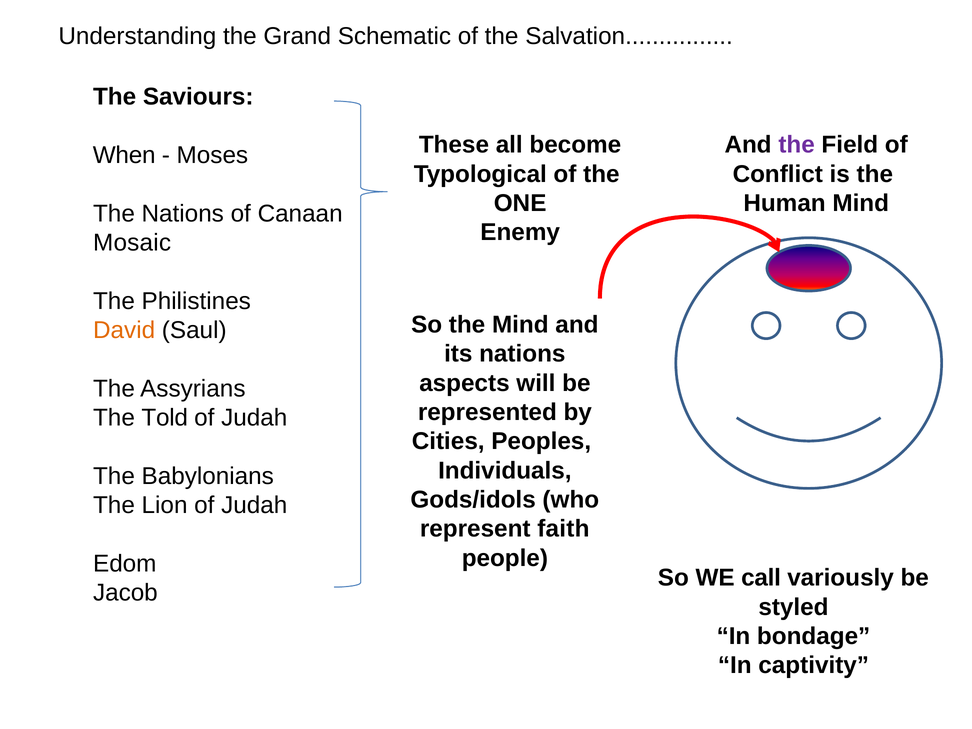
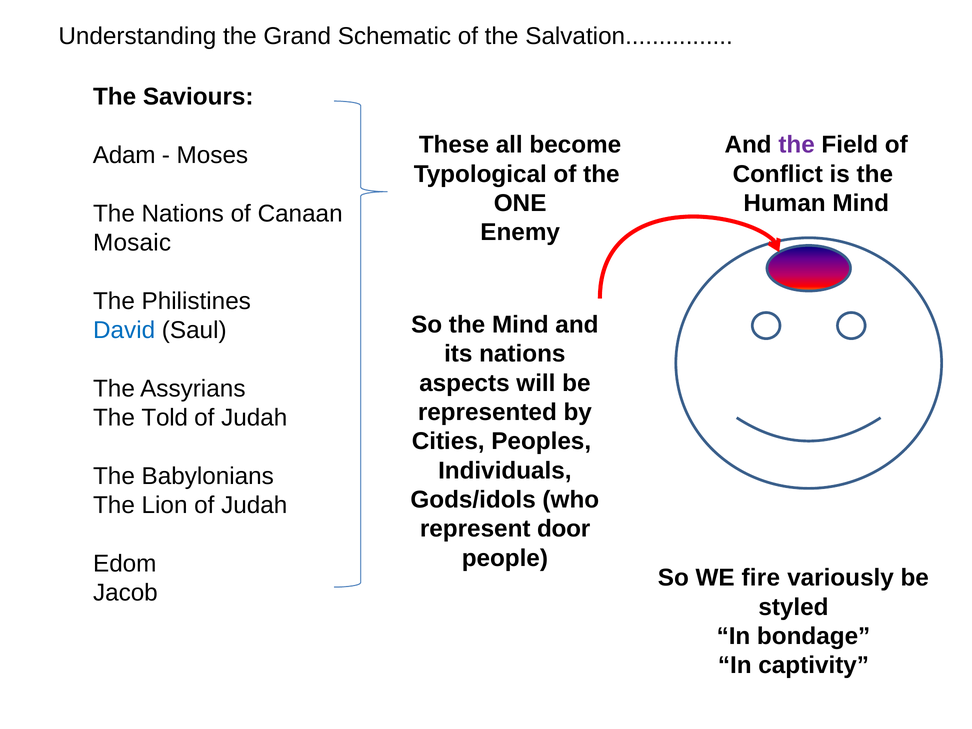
When: When -> Adam
David colour: orange -> blue
faith: faith -> door
call: call -> fire
